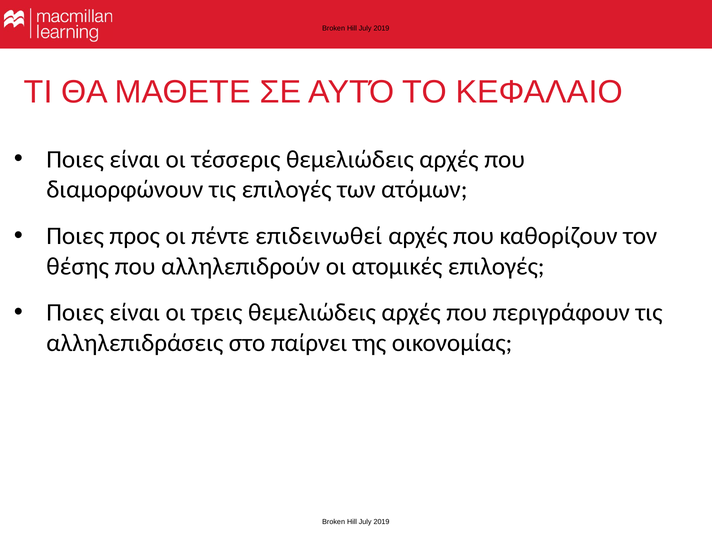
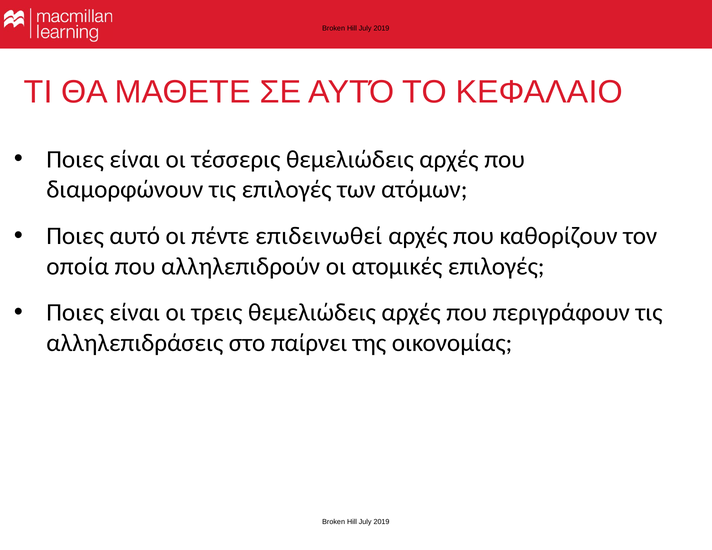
Ποιες προς: προς -> αυτό
θέσης: θέσης -> οποία
